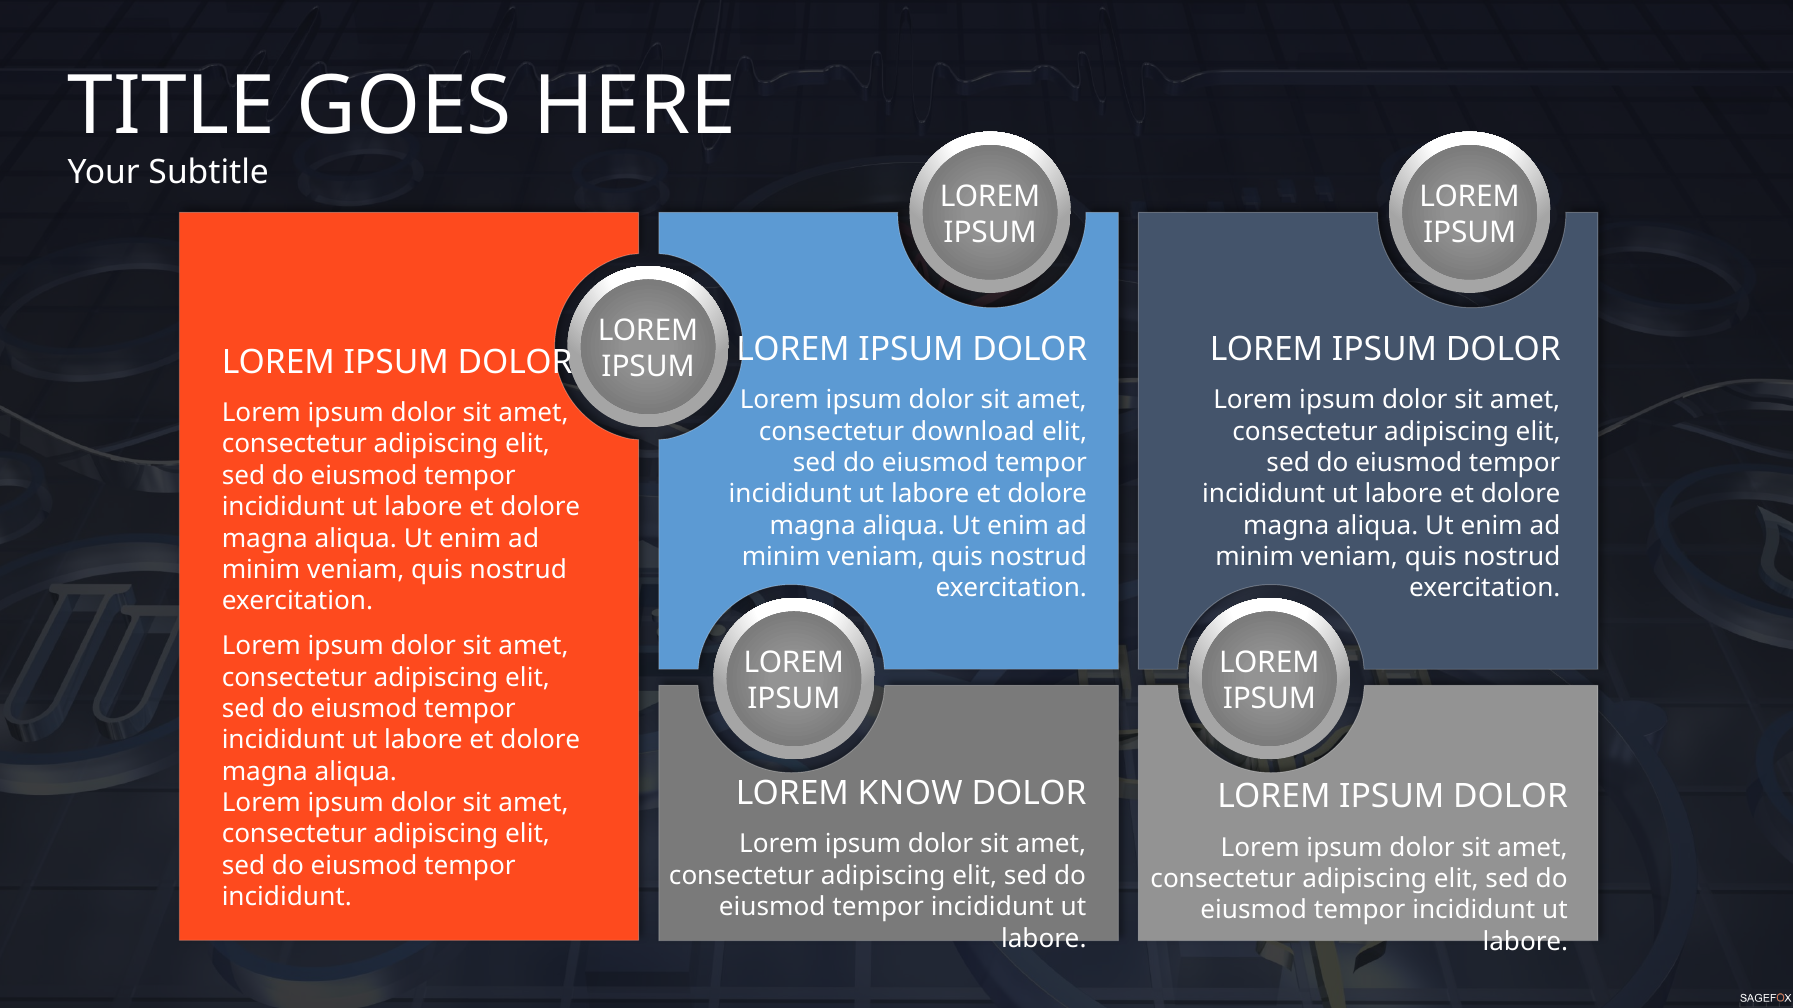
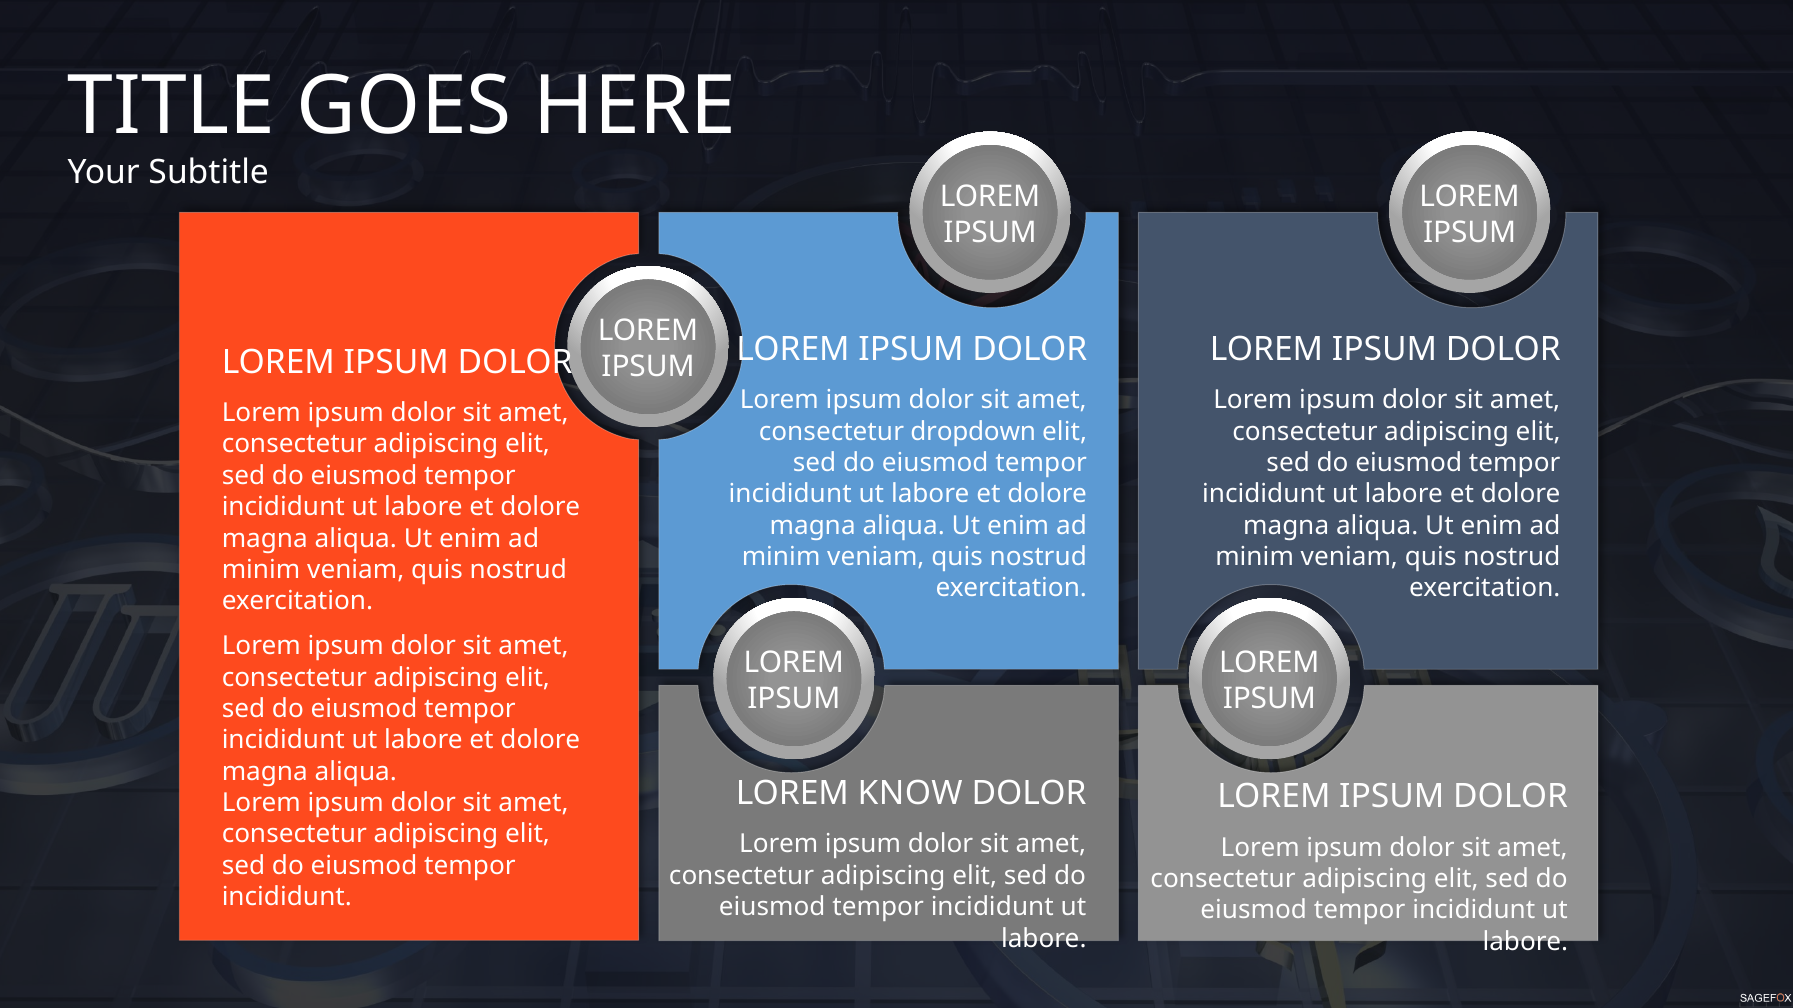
download: download -> dropdown
